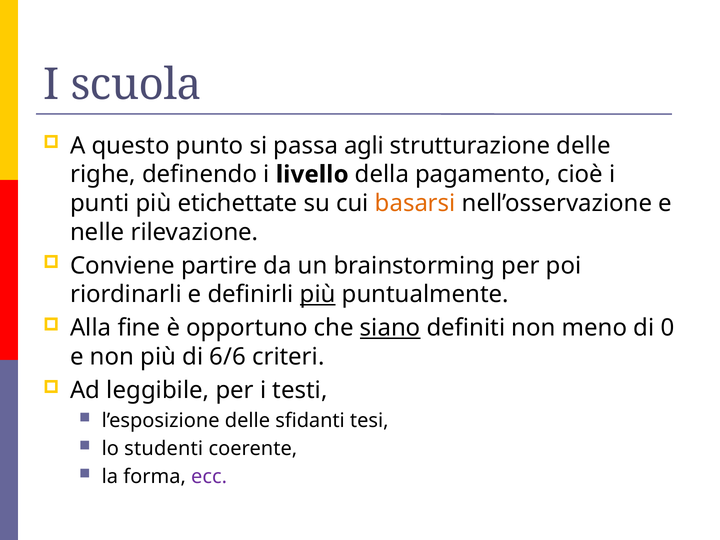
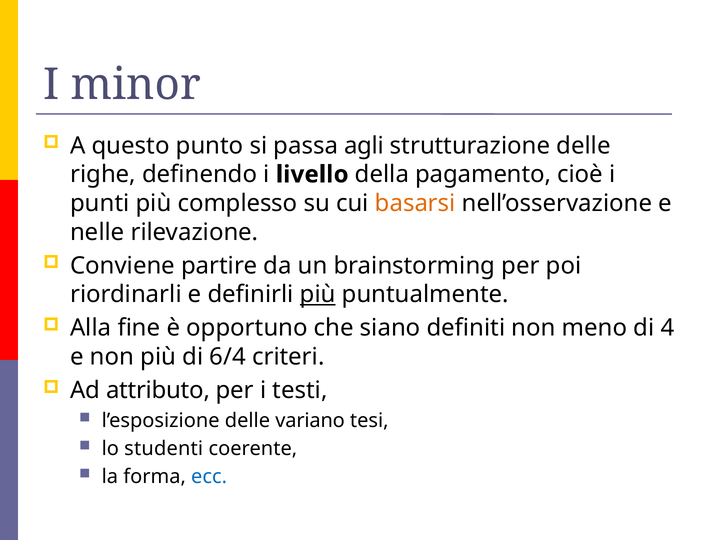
scuola: scuola -> minor
etichettate: etichettate -> complesso
siano underline: present -> none
0: 0 -> 4
6/6: 6/6 -> 6/4
leggibile: leggibile -> attributo
sfidanti: sfidanti -> variano
ecc colour: purple -> blue
